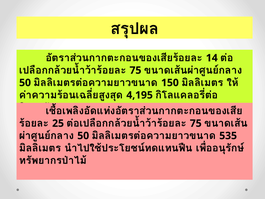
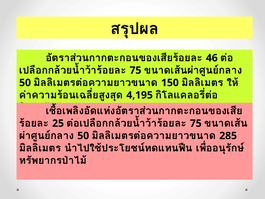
14: 14 -> 46
535: 535 -> 285
